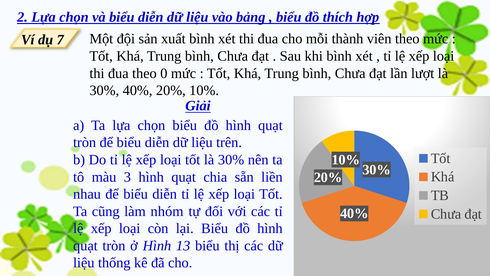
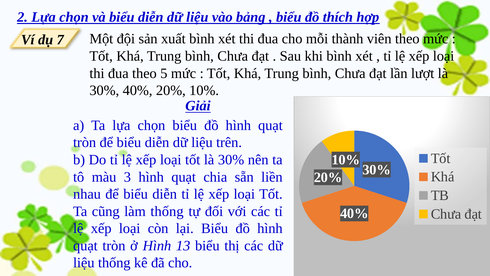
0: 0 -> 5
làm nhóm: nhóm -> thống
